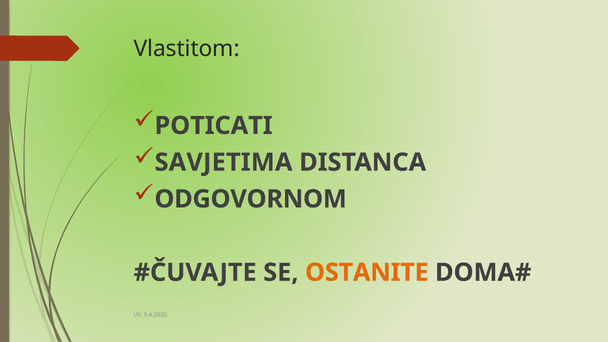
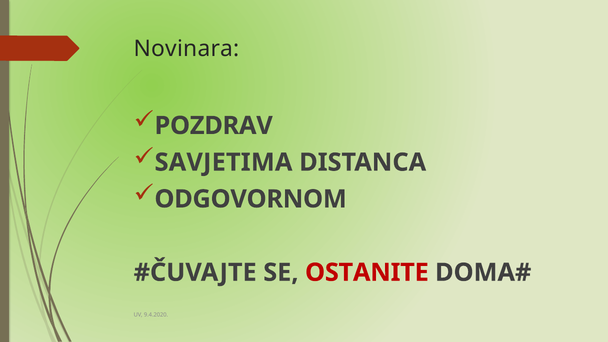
Vlastitom: Vlastitom -> Novinara
POTICATI: POTICATI -> POZDRAV
OSTANITE colour: orange -> red
